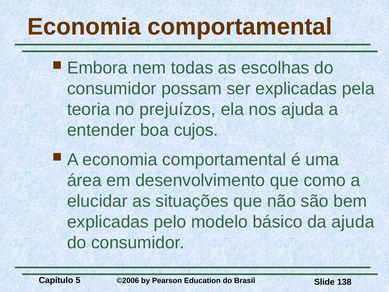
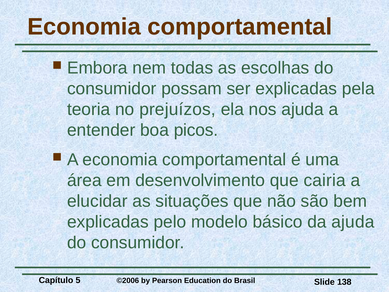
cujos: cujos -> picos
como: como -> cairia
